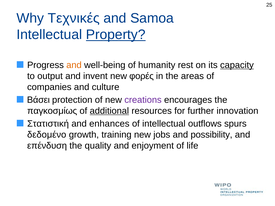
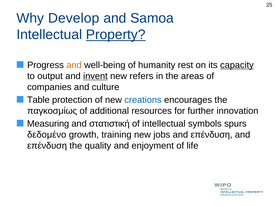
Τεχνικές: Τεχνικές -> Develop
invent underline: none -> present
φορές: φορές -> refers
Βάσει: Βάσει -> Table
creations colour: purple -> blue
additional underline: present -> none
Στατιστική: Στατιστική -> Measuring
enhances: enhances -> στατιστική
outflows: outflows -> symbols
jobs and possibility: possibility -> επένδυση
